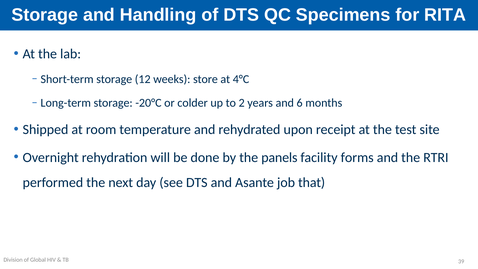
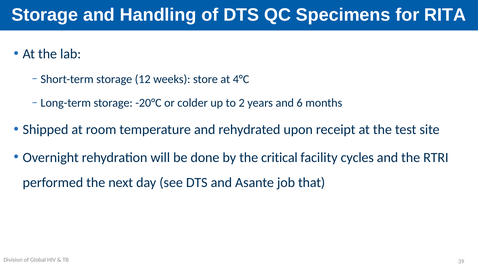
panels: panels -> critical
forms: forms -> cycles
